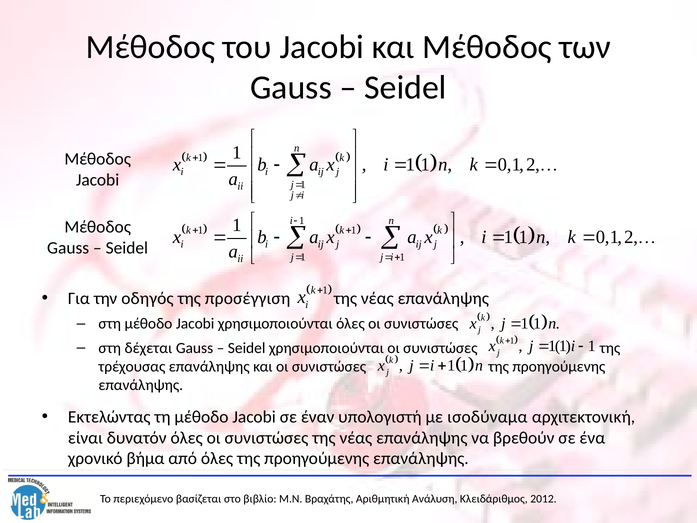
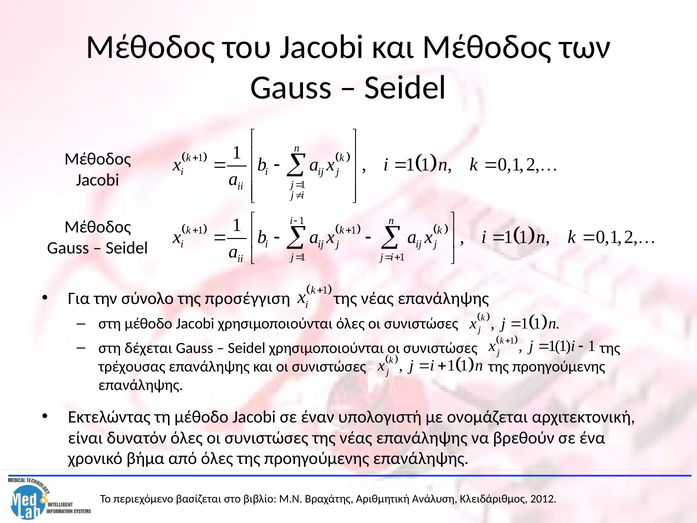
οδηγός: οδηγός -> σύνολο
ισοδύναμα: ισοδύναμα -> ονομάζεται
